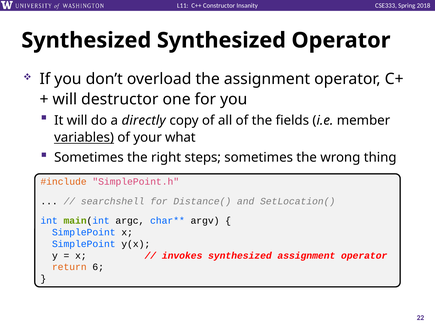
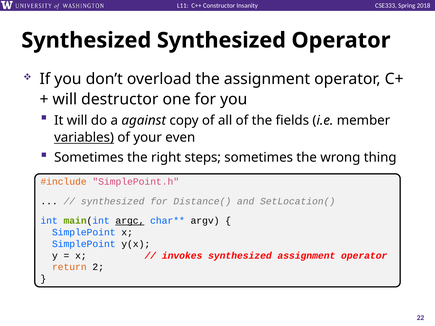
directly: directly -> against
what: what -> even
searchshell at (113, 201): searchshell -> synthesized
argc underline: none -> present
6: 6 -> 2
